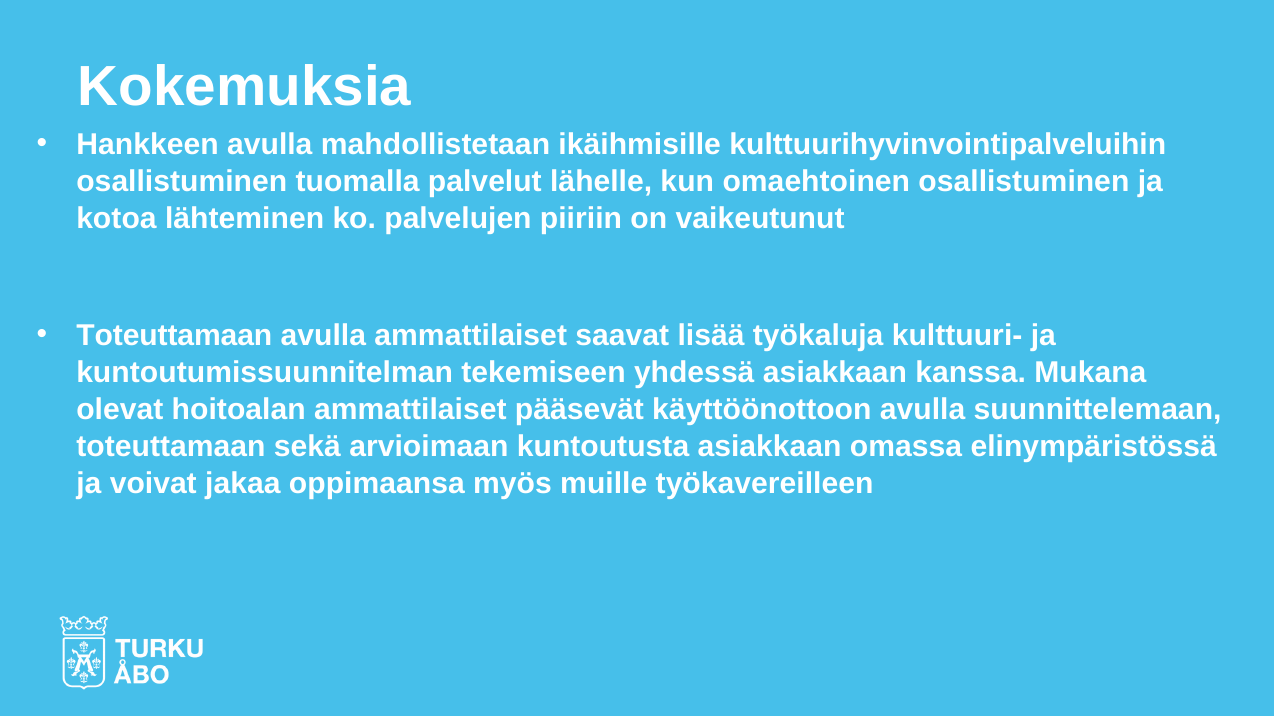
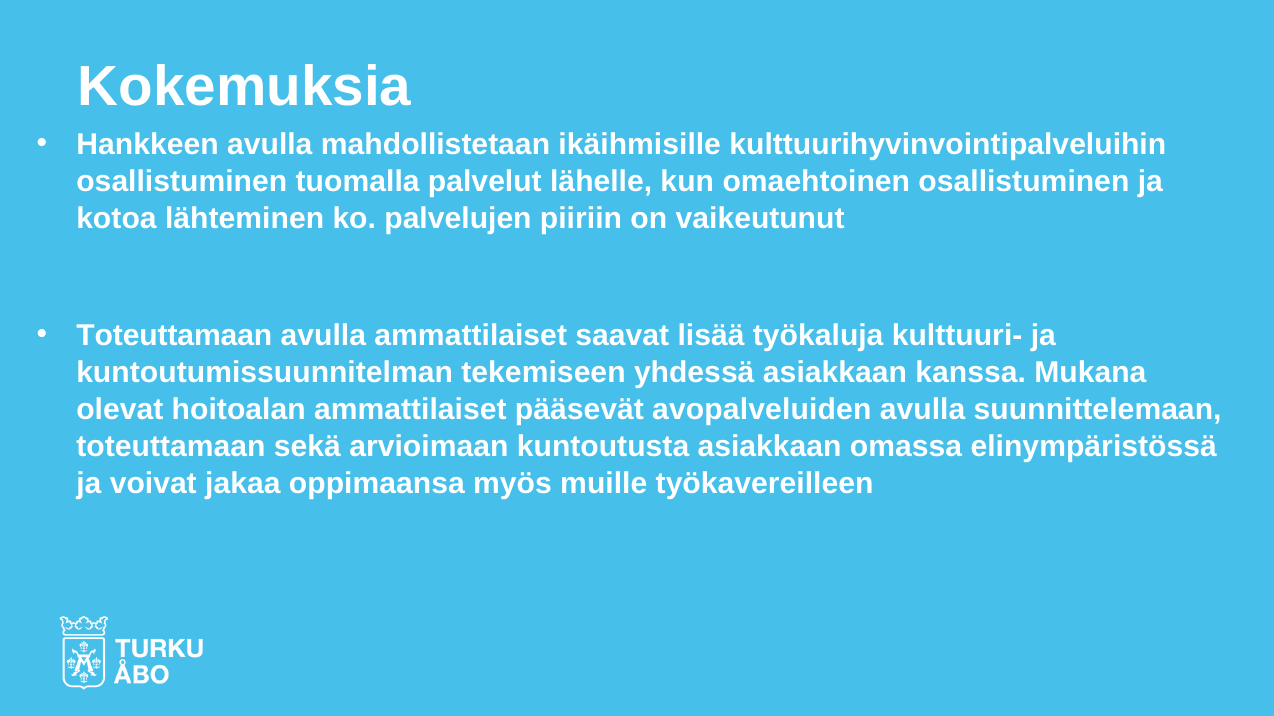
käyttöönottoon: käyttöönottoon -> avopalveluiden
